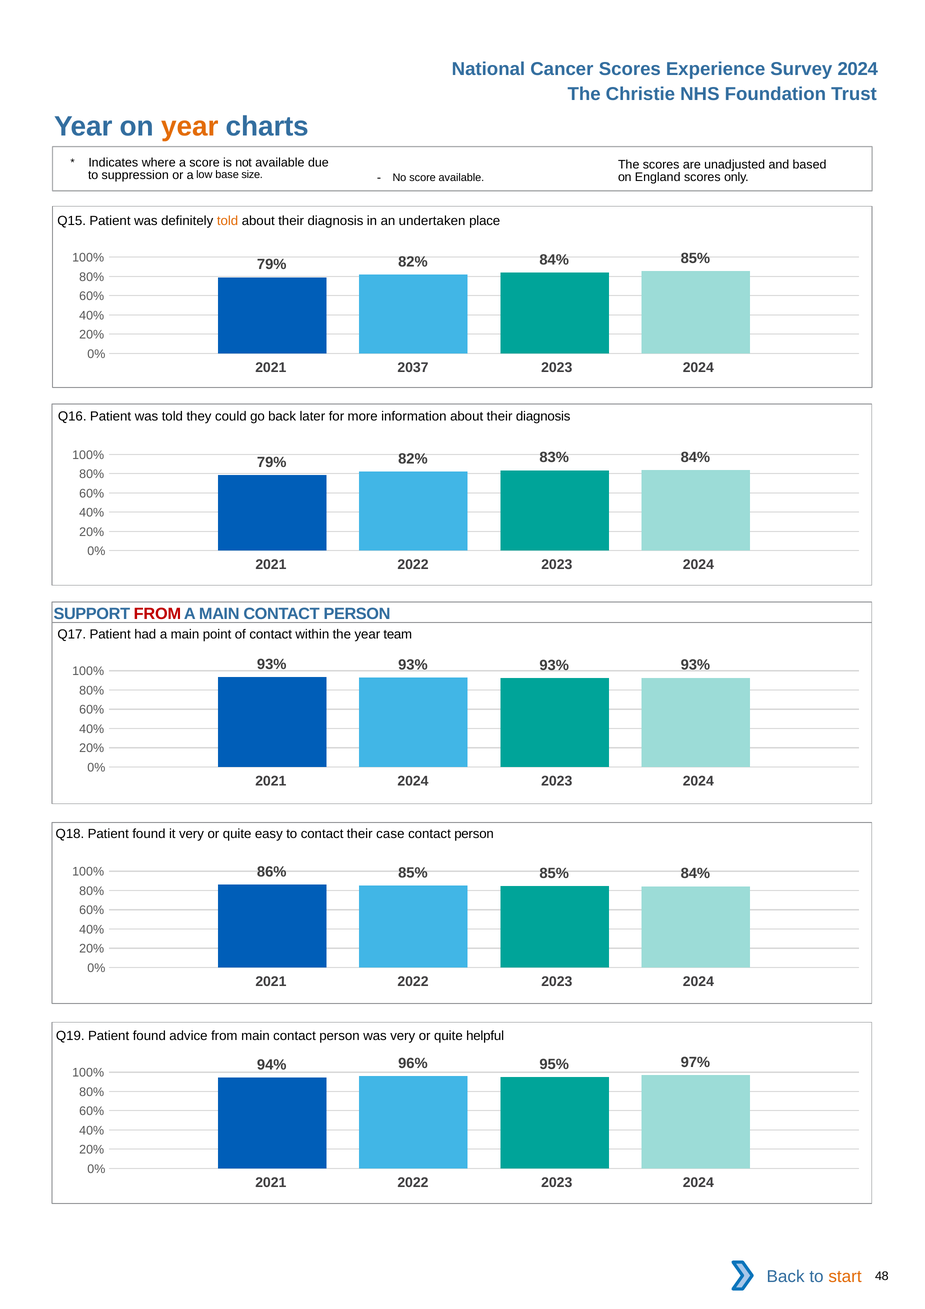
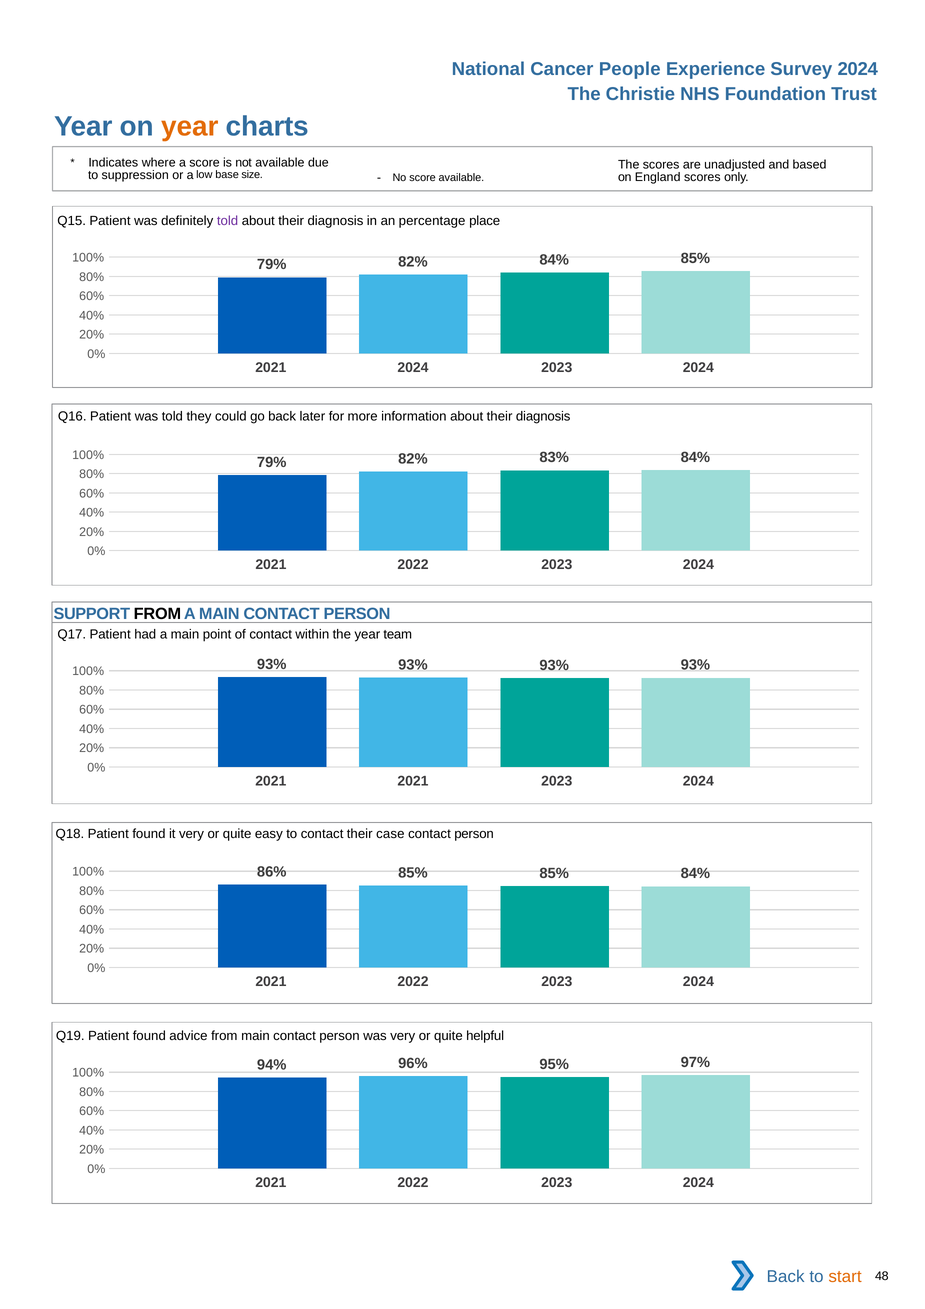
Cancer Scores: Scores -> People
told at (228, 221) colour: orange -> purple
undertaken: undertaken -> percentage
2021 2037: 2037 -> 2024
FROM at (157, 614) colour: red -> black
2021 2024: 2024 -> 2021
